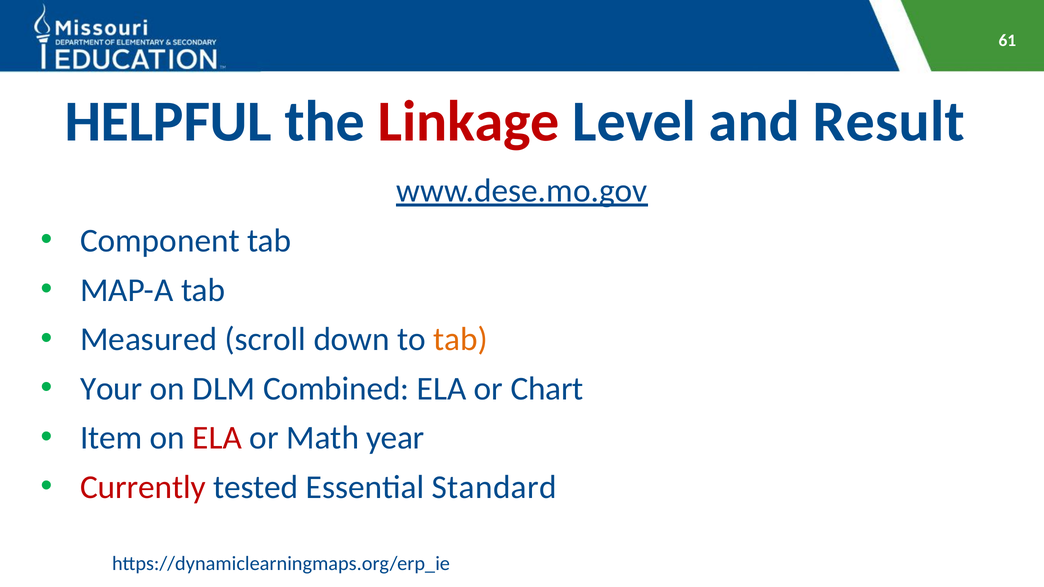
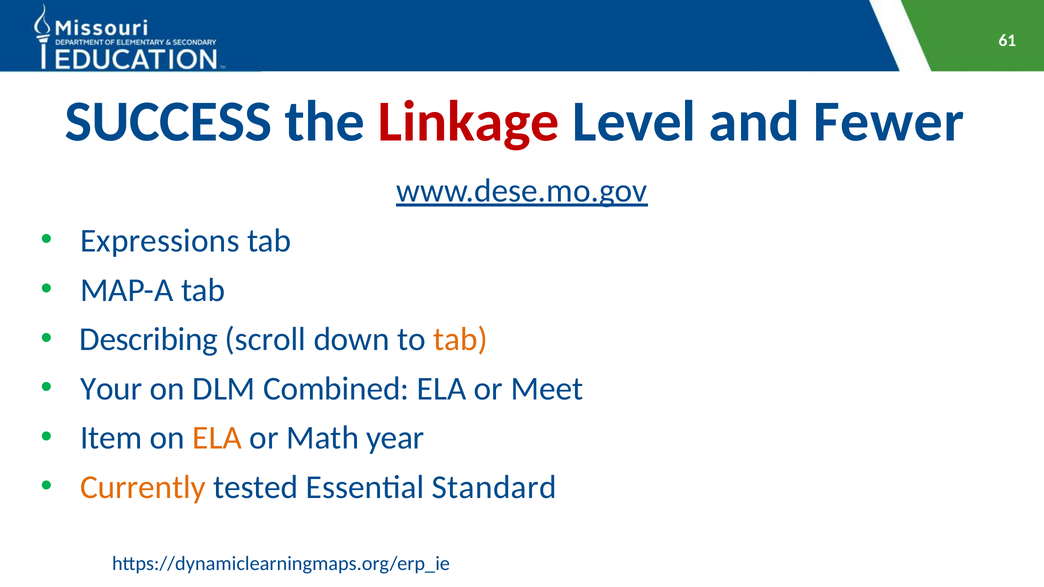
HELPFUL: HELPFUL -> SUCCESS
Result: Result -> Fewer
Component: Component -> Expressions
Measured: Measured -> Describing
Chart: Chart -> Meet
ELA at (217, 438) colour: red -> orange
Currently colour: red -> orange
